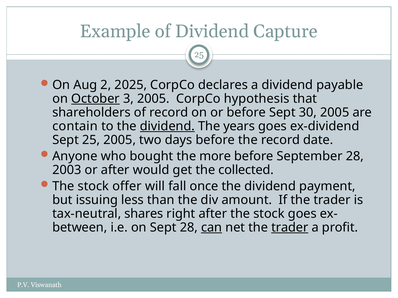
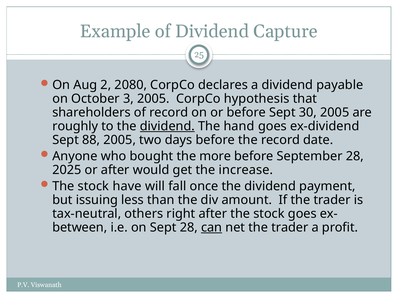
2025: 2025 -> 2080
October underline: present -> none
contain: contain -> roughly
years: years -> hand
Sept 25: 25 -> 88
2003: 2003 -> 2025
collected: collected -> increase
offer: offer -> have
shares: shares -> others
trader at (290, 228) underline: present -> none
